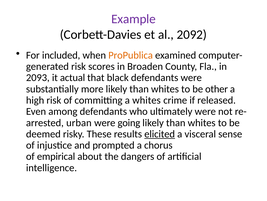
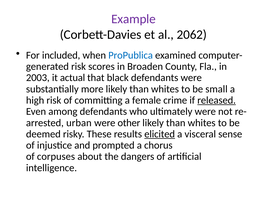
2092: 2092 -> 2062
ProPublica colour: orange -> blue
2093: 2093 -> 2003
other: other -> small
a whites: whites -> female
released underline: none -> present
going: going -> other
empirical: empirical -> corpuses
